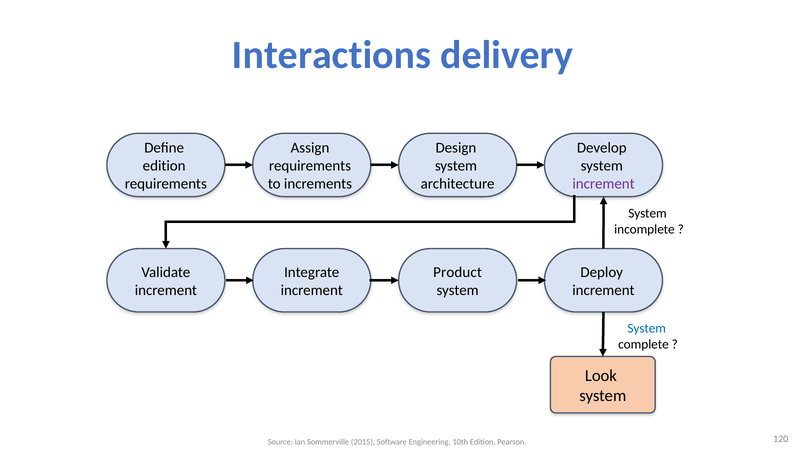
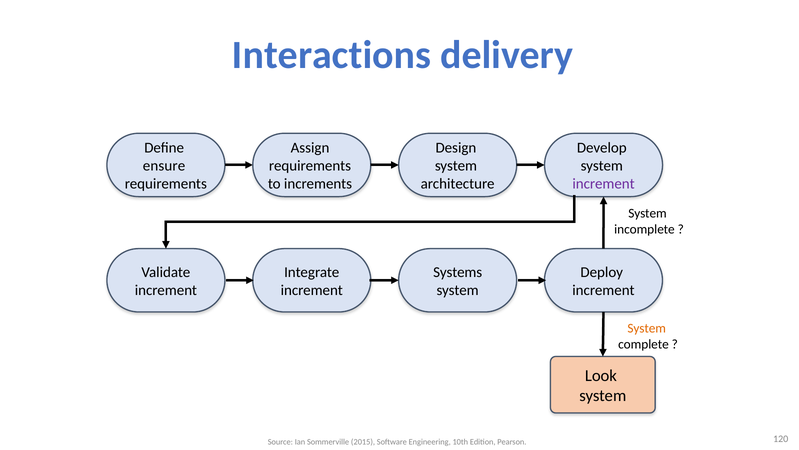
edition at (164, 166): edition -> ensure
Product: Product -> Systems
System at (647, 328) colour: blue -> orange
